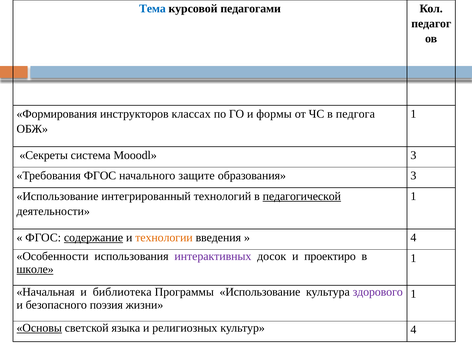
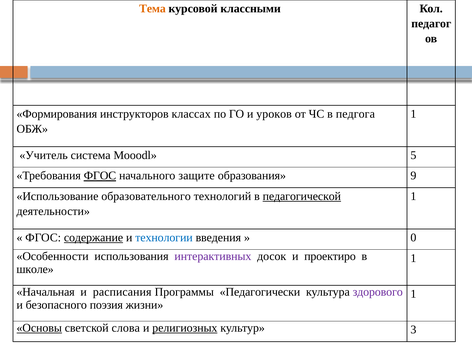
Тема colour: blue -> orange
педагогами: педагогами -> классными
формы: формы -> уроков
Секреты: Секреты -> Учитель
Mooodl 3: 3 -> 5
ФГОС at (100, 176) underline: none -> present
образования 3: 3 -> 9
интегрированный: интегрированный -> образовательного
технологии colour: orange -> blue
4 at (413, 238): 4 -> 0
школе underline: present -> none
библиотека: библиотека -> расписания
Программы Использование: Использование -> Педагогически
языка: языка -> слова
религиозных underline: none -> present
культур 4: 4 -> 3
